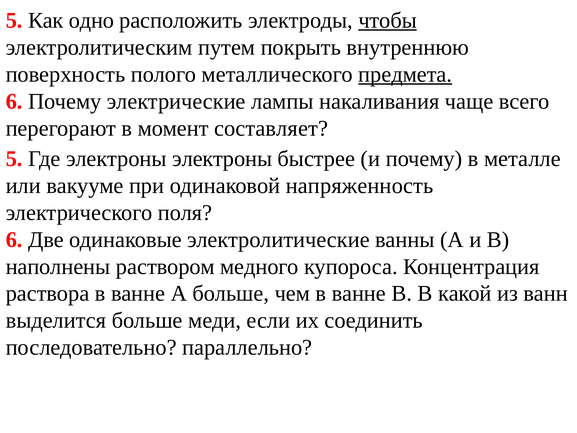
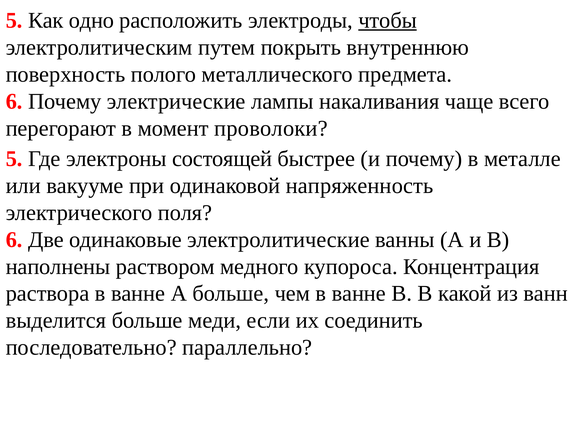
предмета underline: present -> none
составляет: составляет -> проволоки
электроны электроны: электроны -> состоящей
